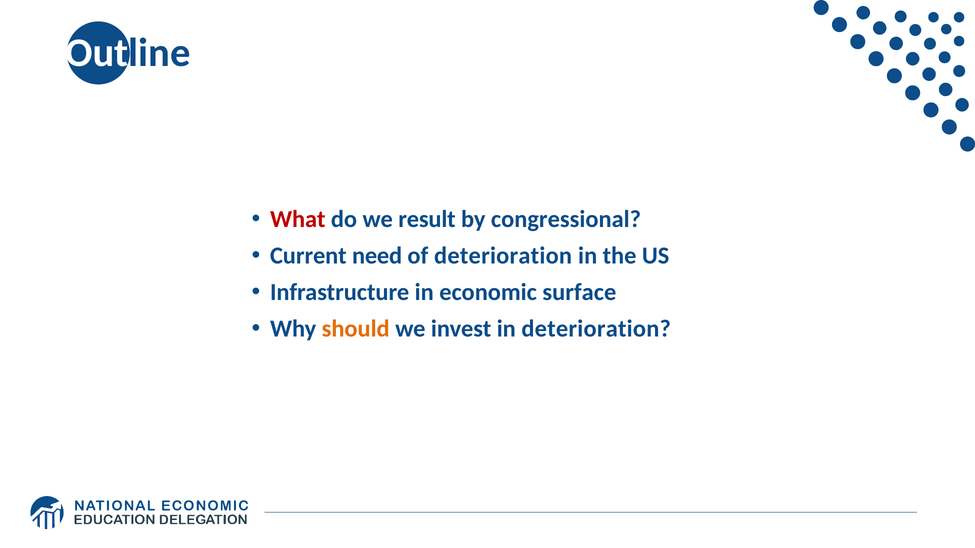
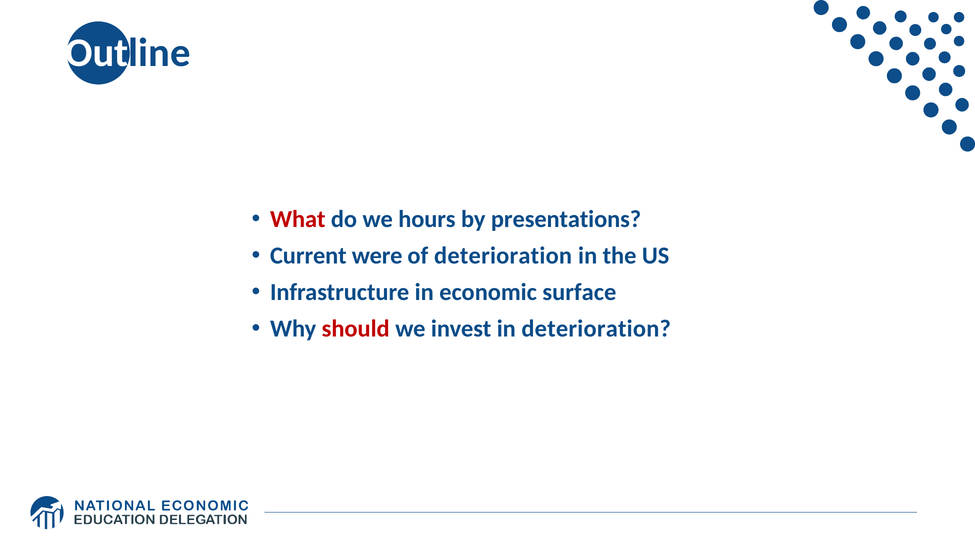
result: result -> hours
congressional: congressional -> presentations
need: need -> were
should colour: orange -> red
